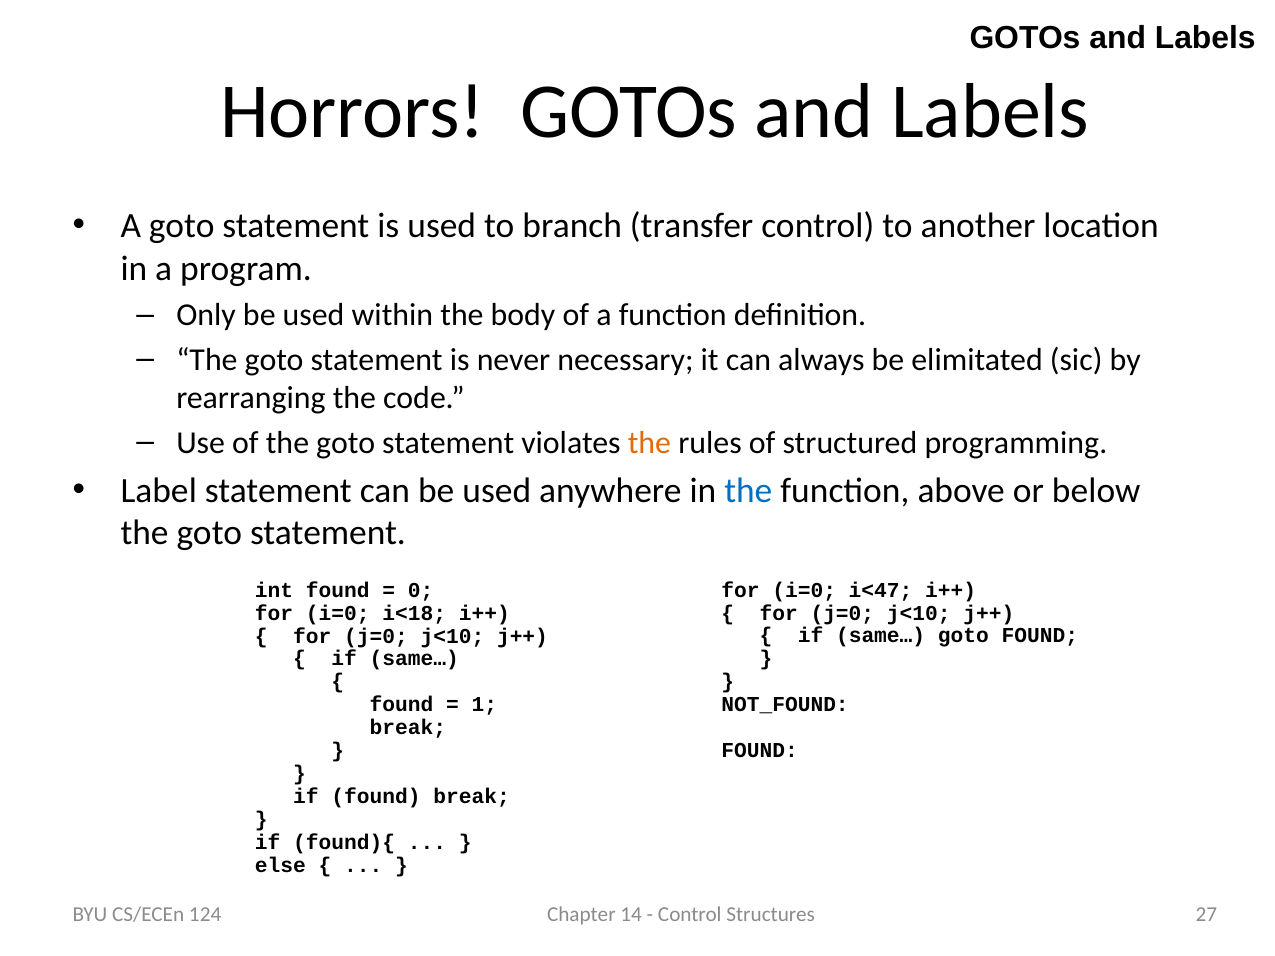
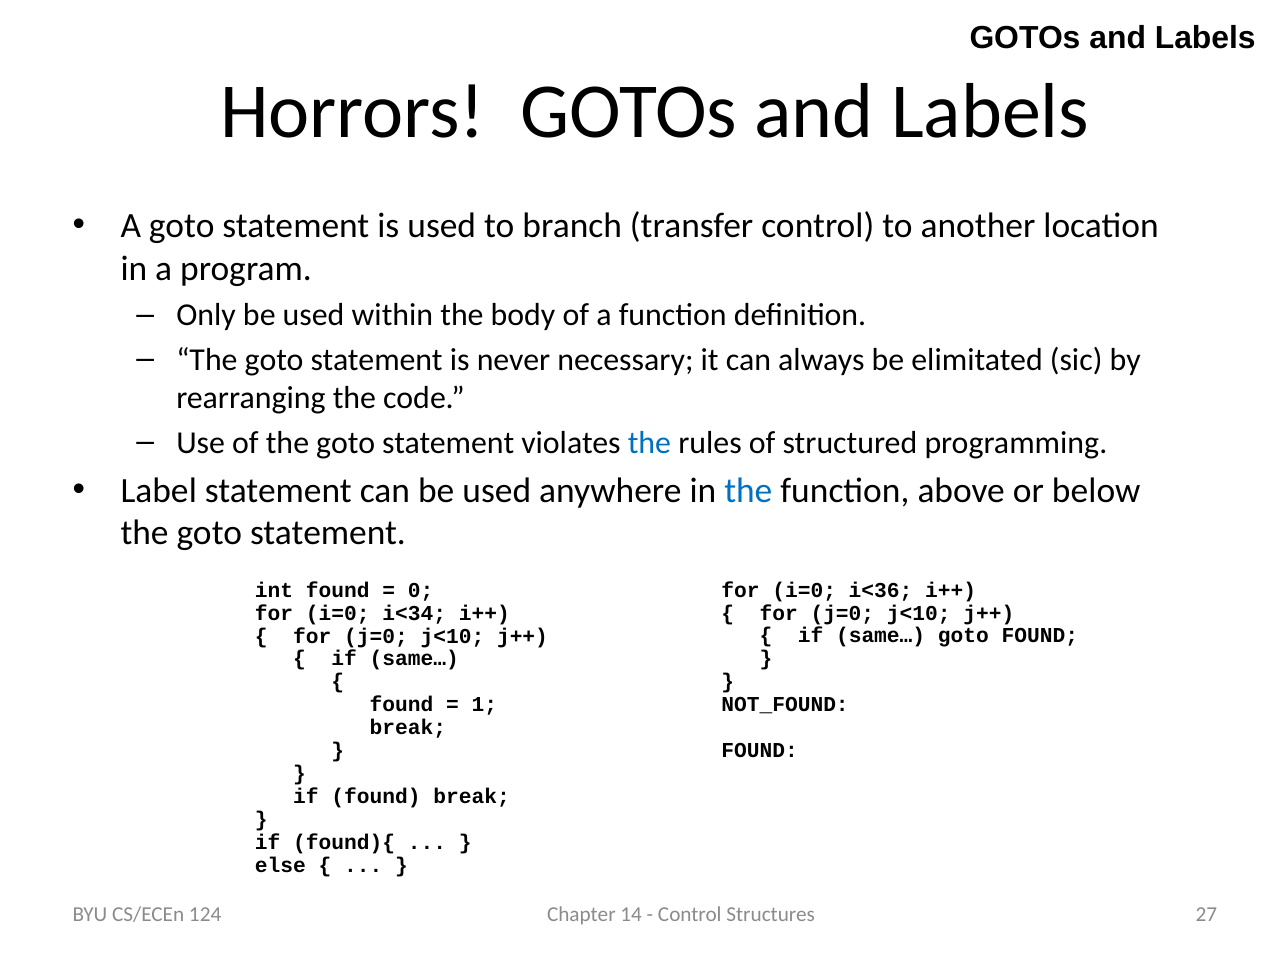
the at (649, 443) colour: orange -> blue
i<47: i<47 -> i<36
i<18: i<18 -> i<34
